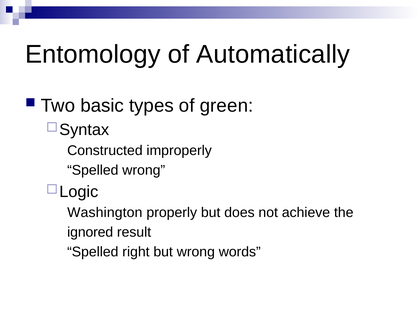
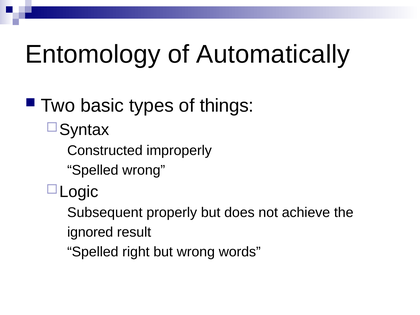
green: green -> things
Washington: Washington -> Subsequent
